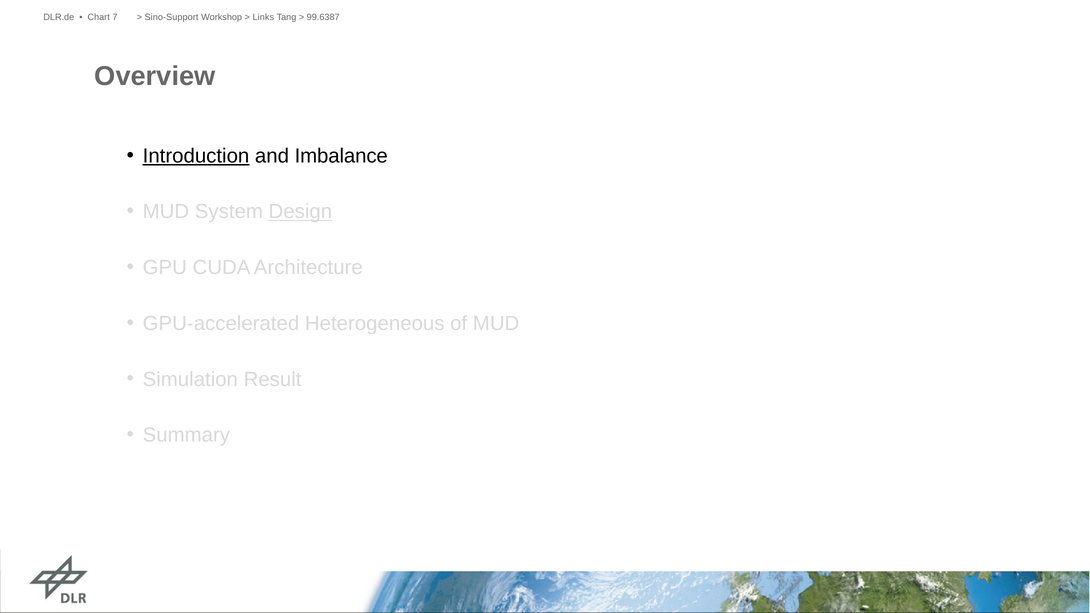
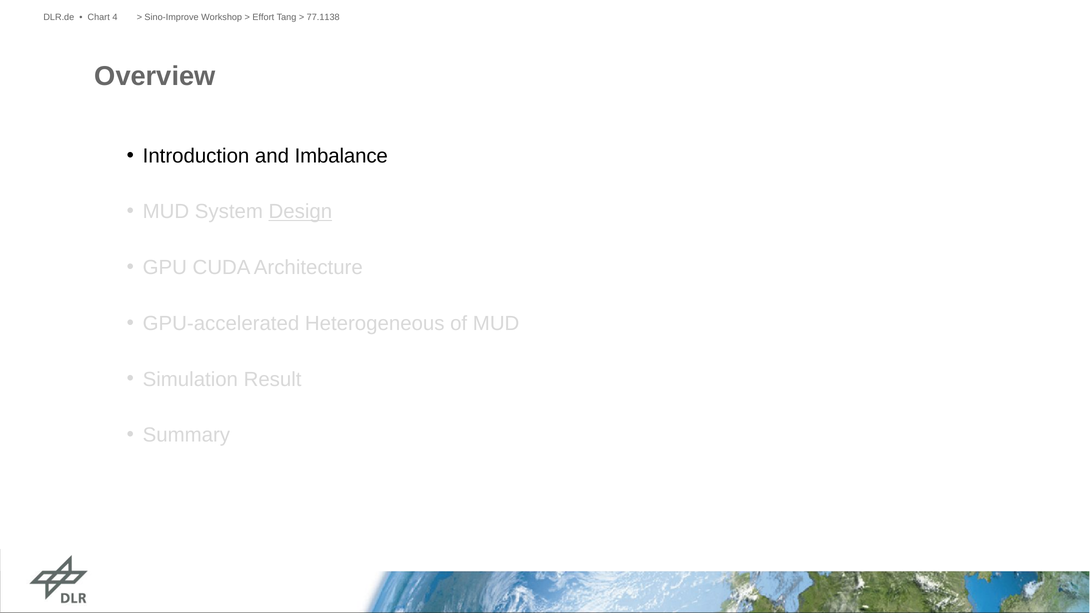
7: 7 -> 4
Sino-Support: Sino-Support -> Sino-Improve
Links: Links -> Effort
99.6387: 99.6387 -> 77.1138
Introduction underline: present -> none
